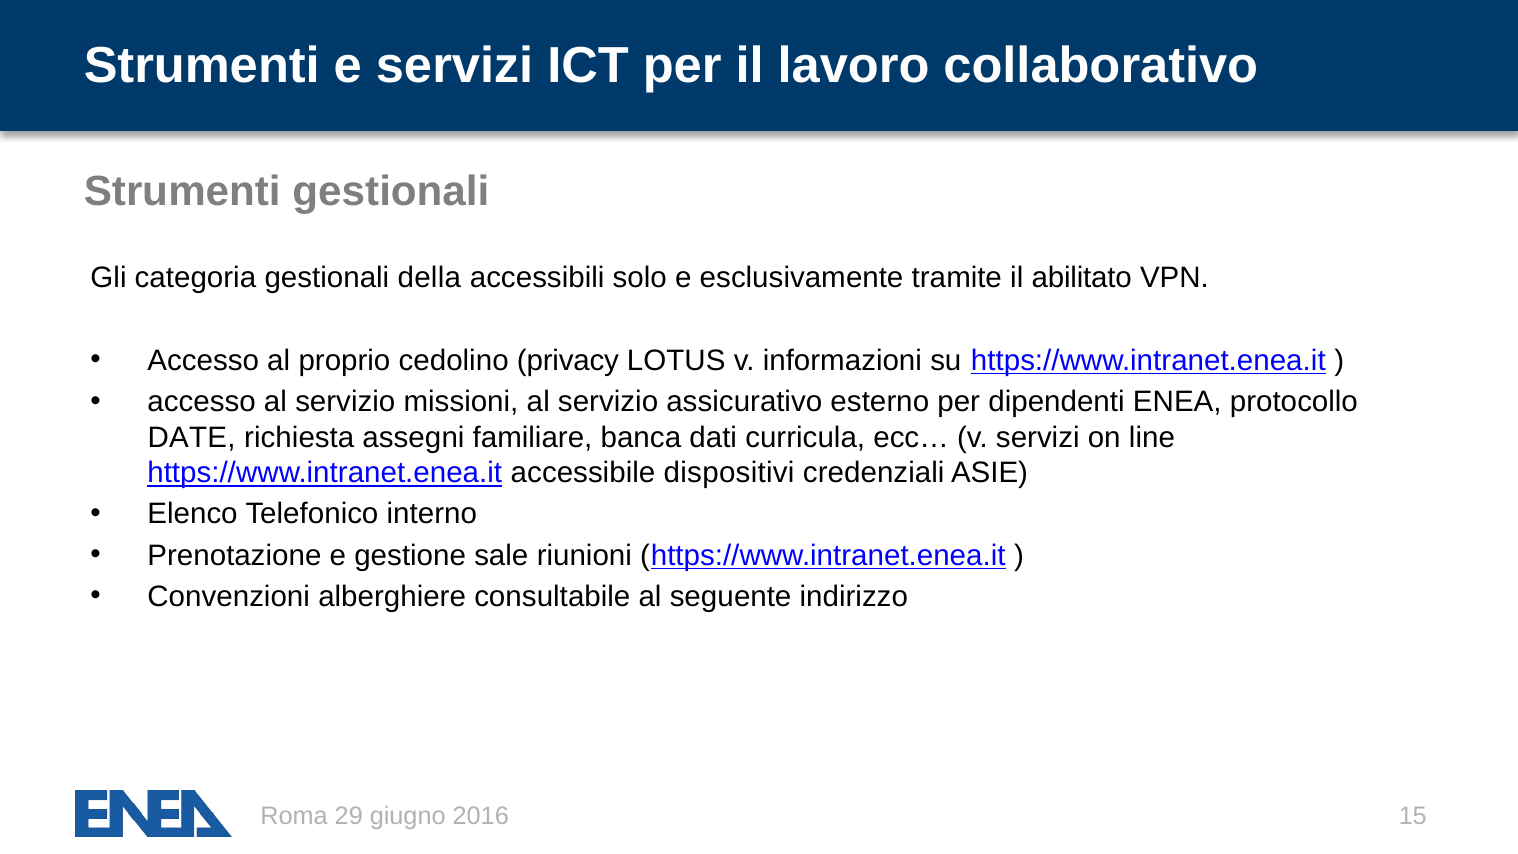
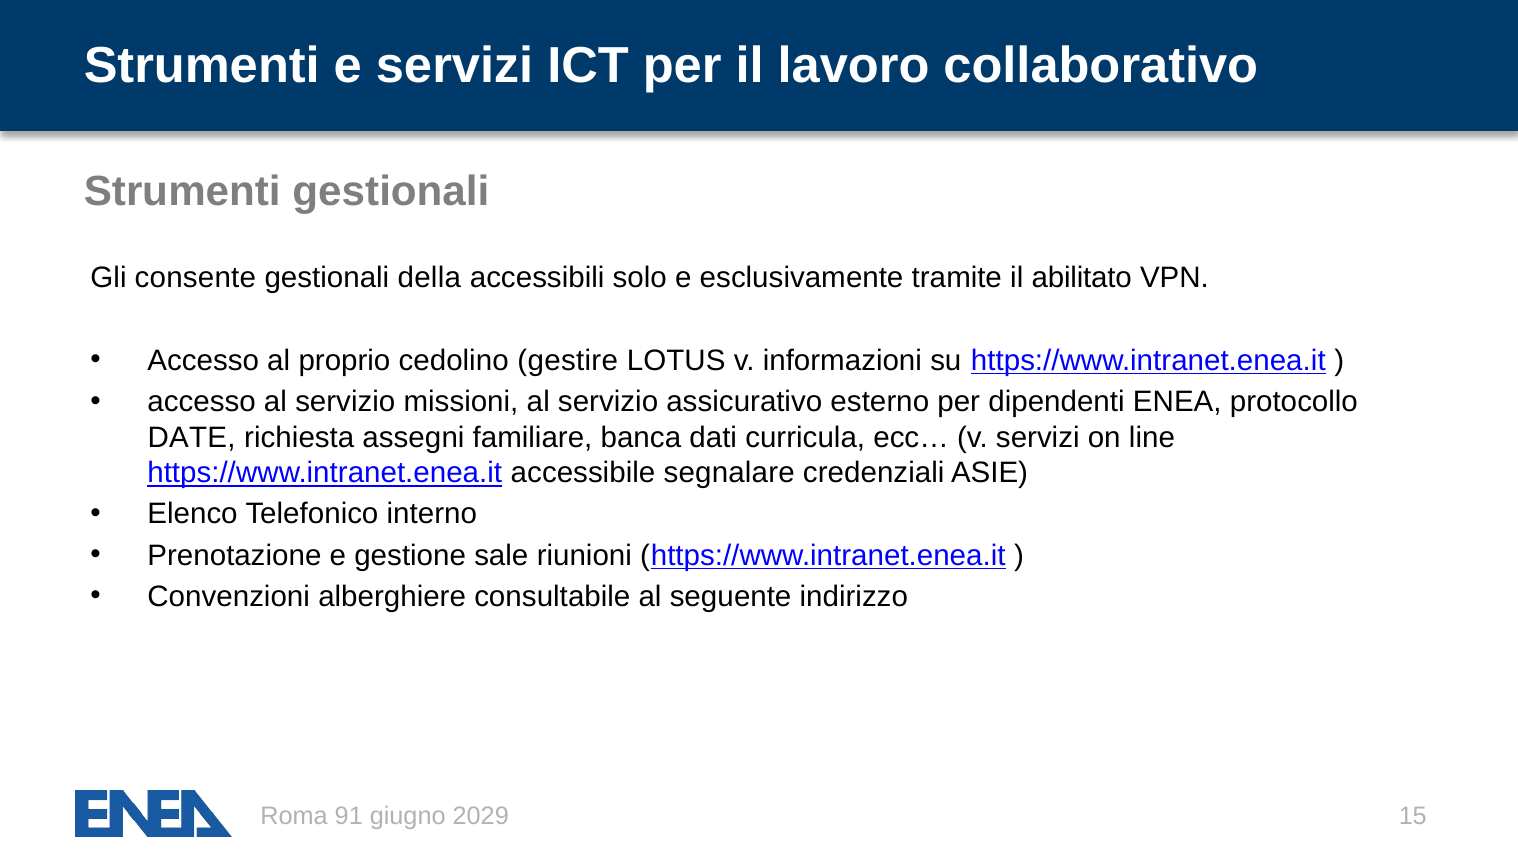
categoria: categoria -> consente
privacy: privacy -> gestire
dispositivi: dispositivi -> segnalare
29: 29 -> 91
2016: 2016 -> 2029
